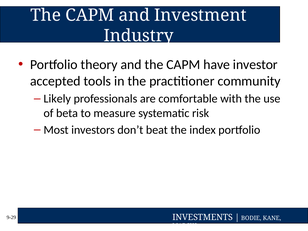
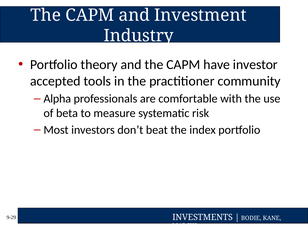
Likely: Likely -> Alpha
